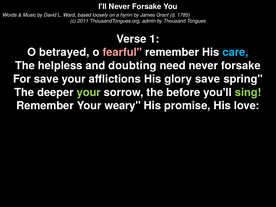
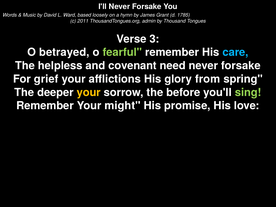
1: 1 -> 3
fearful colour: pink -> light green
doubting: doubting -> covenant
For save: save -> grief
glory save: save -> from
your at (89, 92) colour: light green -> yellow
weary: weary -> might
